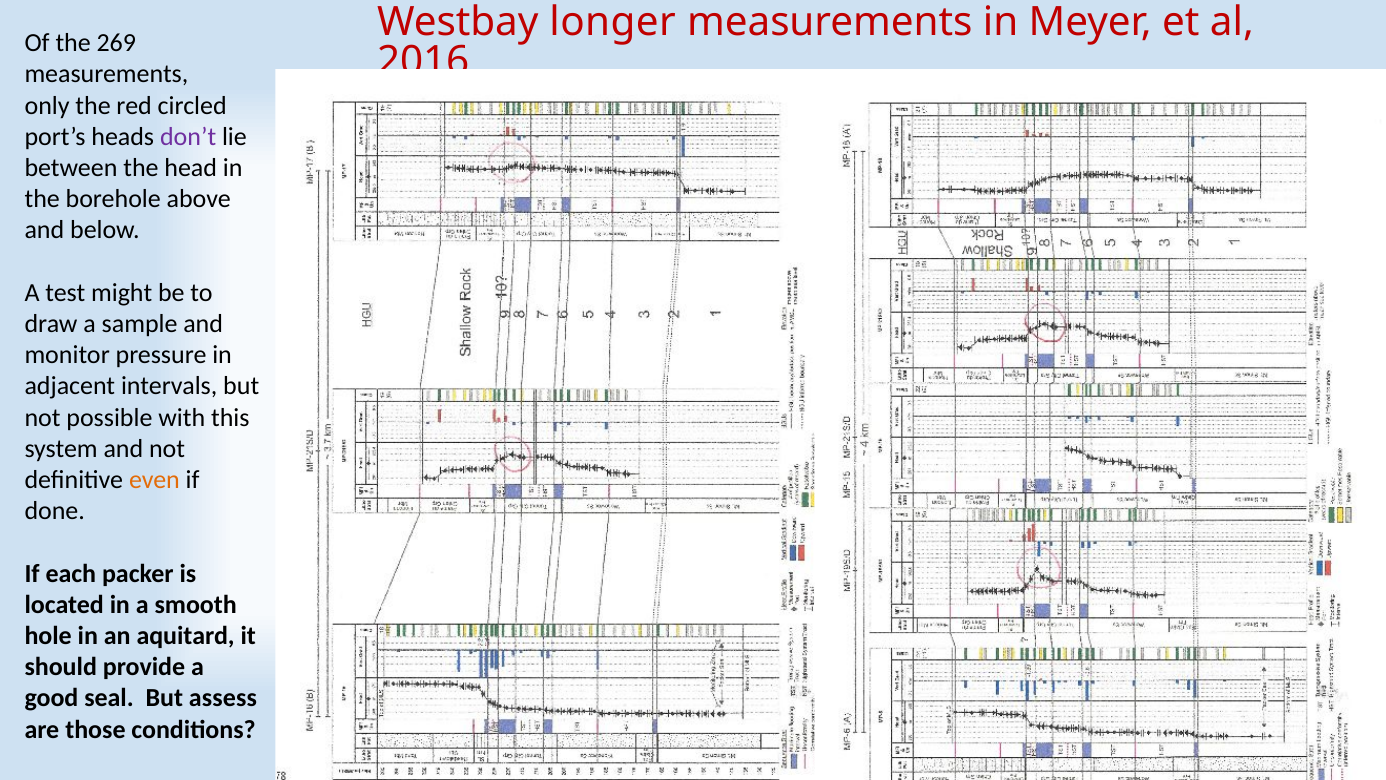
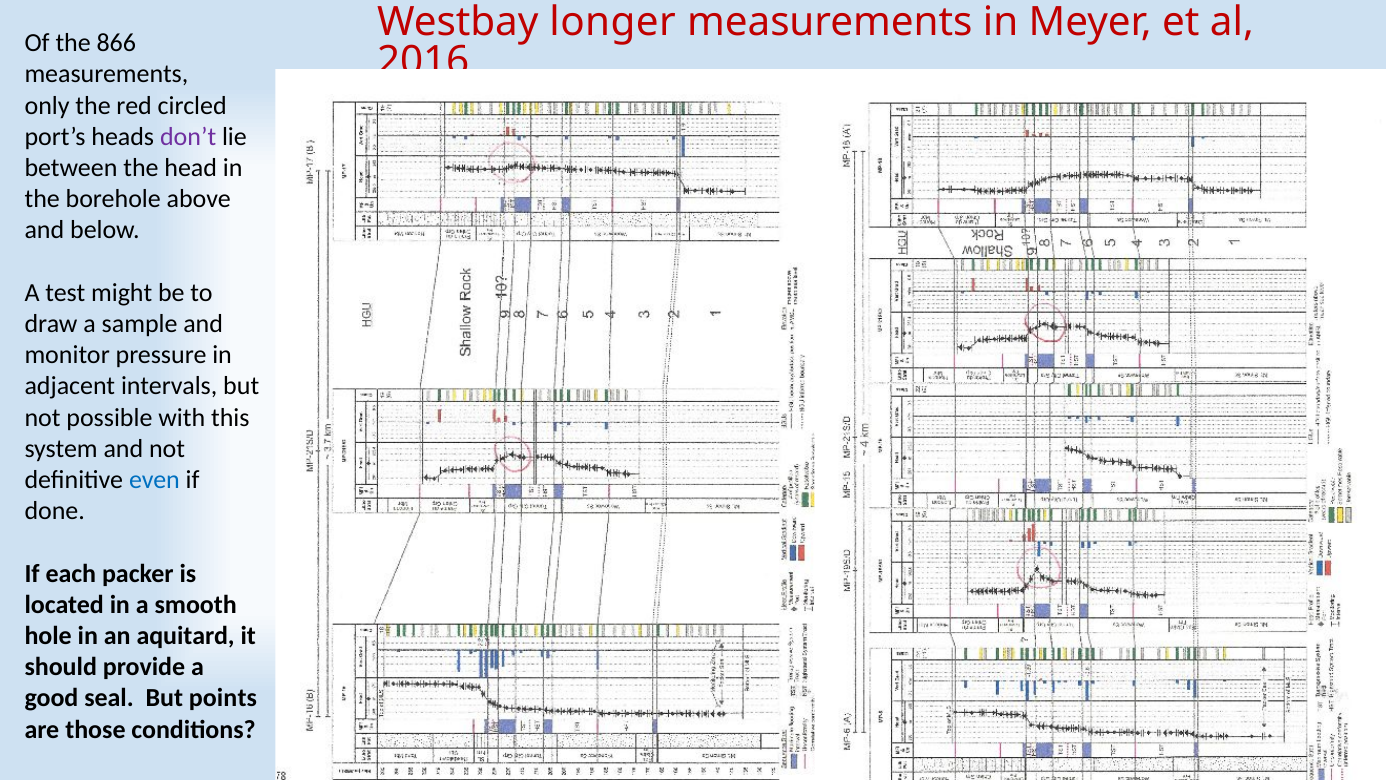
269: 269 -> 866
even colour: orange -> blue
assess: assess -> points
